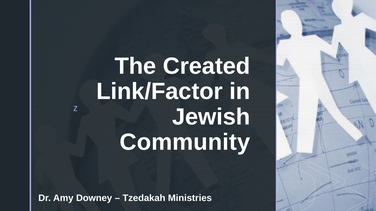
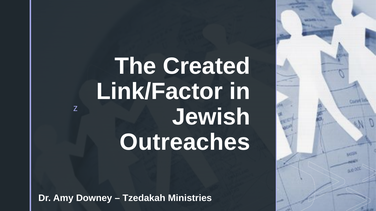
Community: Community -> Outreaches
